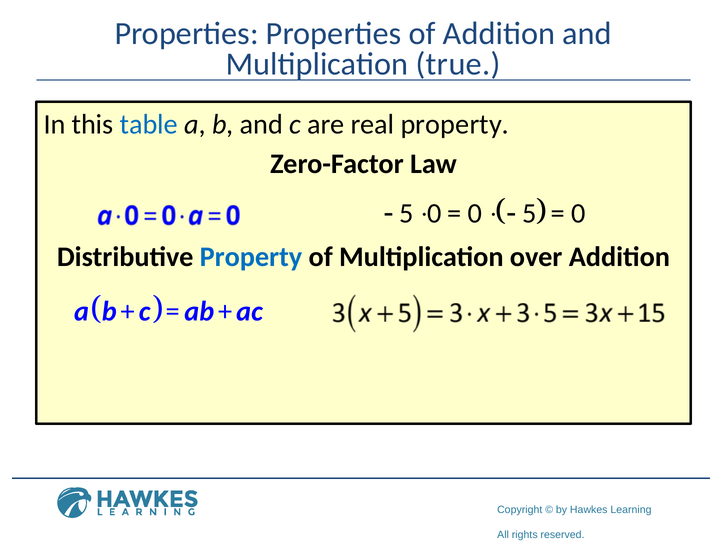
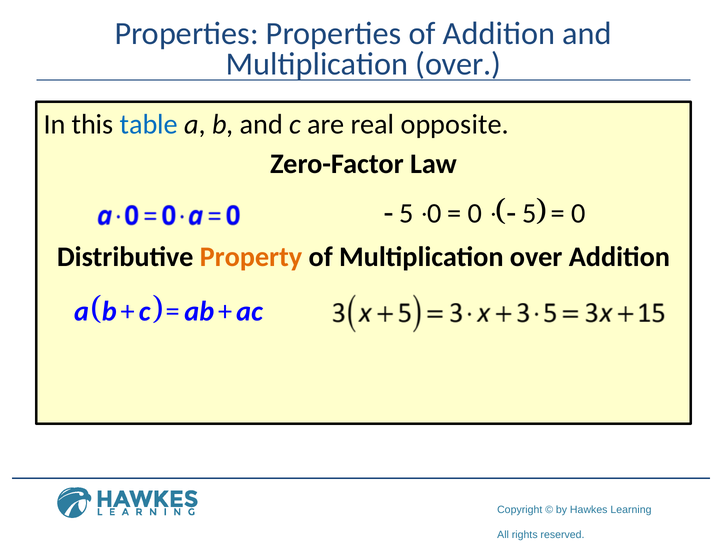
true at (458, 64): true -> over
real property: property -> opposite
Property at (251, 257) colour: blue -> orange
